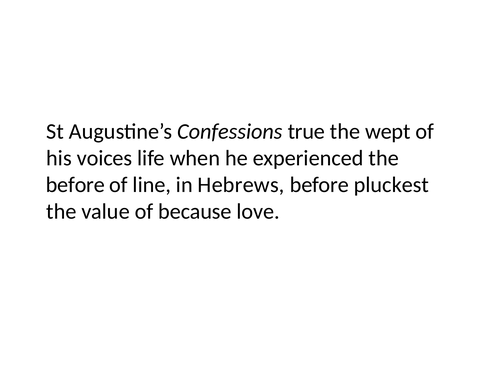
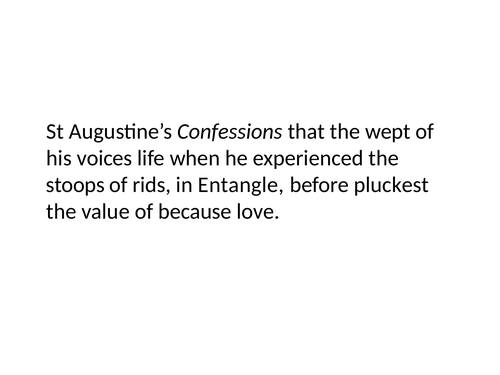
true: true -> that
before at (75, 185): before -> stoops
line: line -> rids
Hebrews: Hebrews -> Entangle
